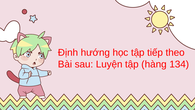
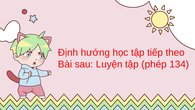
hàng: hàng -> phép
